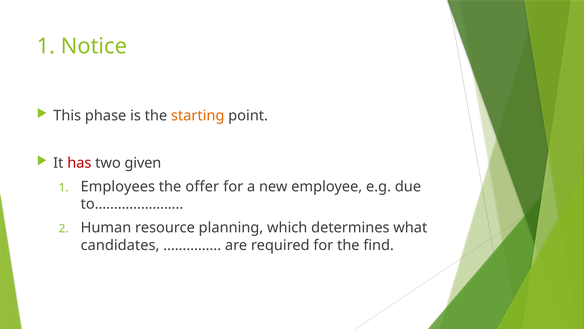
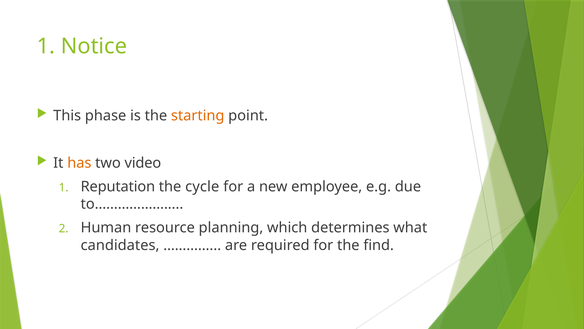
has colour: red -> orange
given: given -> video
Employees: Employees -> Reputation
offer: offer -> cycle
